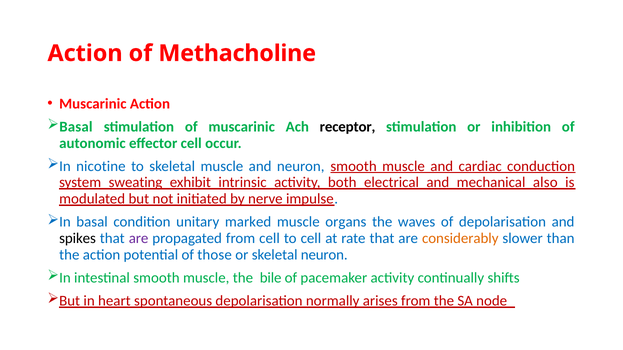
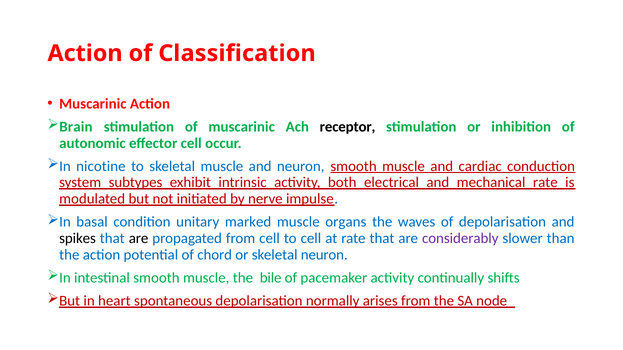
Methacholine: Methacholine -> Classification
Basal at (76, 127): Basal -> Brain
sweating: sweating -> subtypes
mechanical also: also -> rate
are at (139, 239) colour: purple -> black
considerably colour: orange -> purple
those: those -> chord
